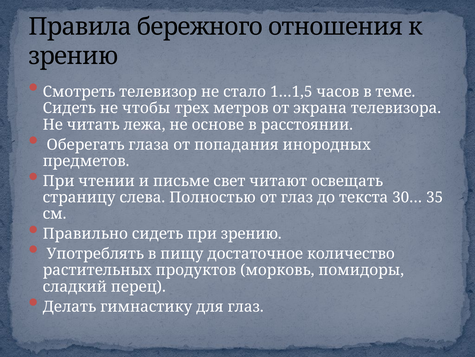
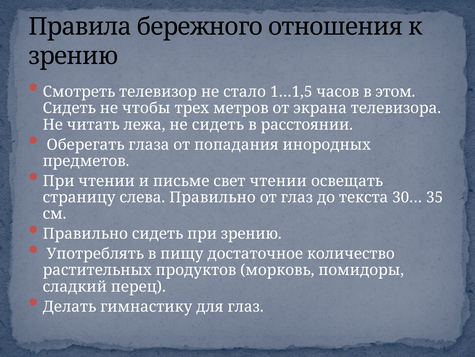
теме: теме -> этом
не основе: основе -> сидеть
свет читают: читают -> чтении
слева Полностью: Полностью -> Правильно
